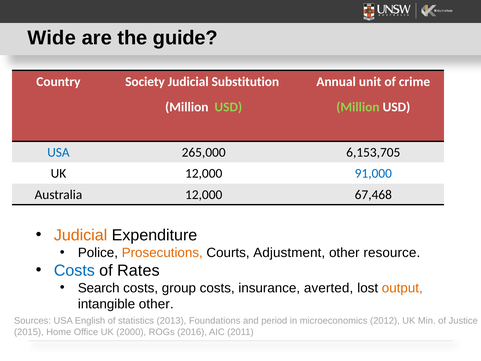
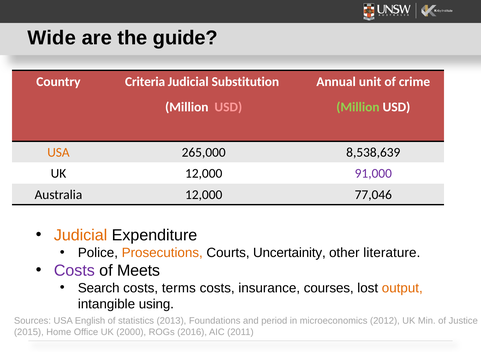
Society: Society -> Criteria
USD at (228, 107) colour: light green -> pink
USA at (58, 152) colour: blue -> orange
6,153,705: 6,153,705 -> 8,538,639
91,000 colour: blue -> purple
67,468: 67,468 -> 77,046
Adjustment: Adjustment -> Uncertainity
resource: resource -> literature
Costs at (74, 270) colour: blue -> purple
Rates: Rates -> Meets
group: group -> terms
averted: averted -> courses
intangible other: other -> using
